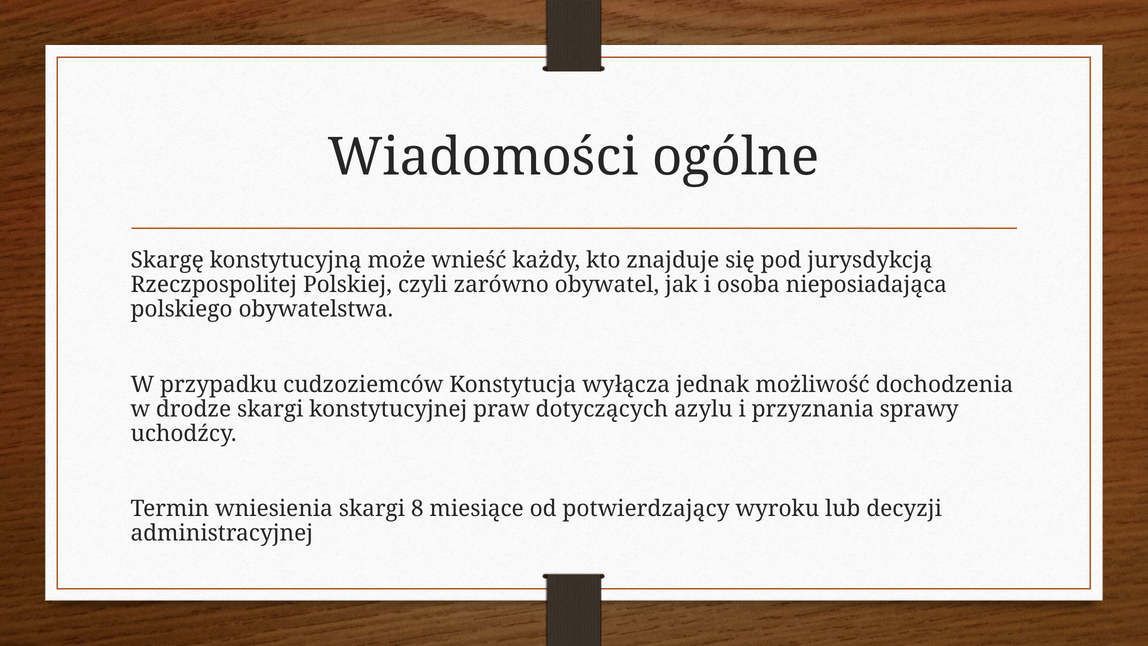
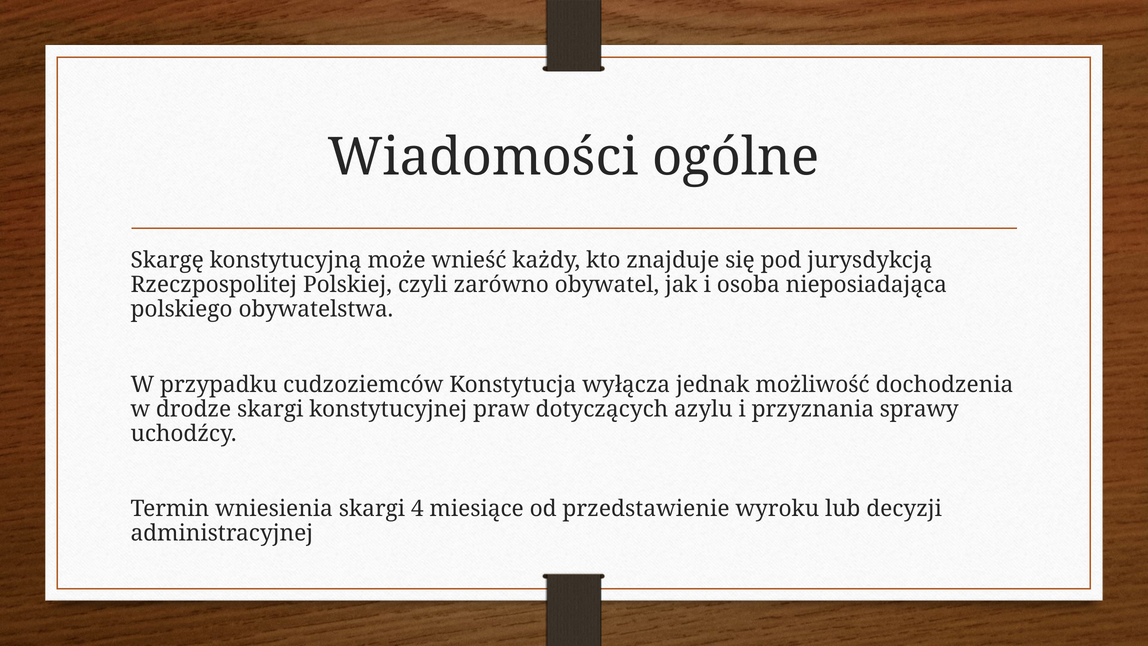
8: 8 -> 4
potwierdzający: potwierdzający -> przedstawienie
